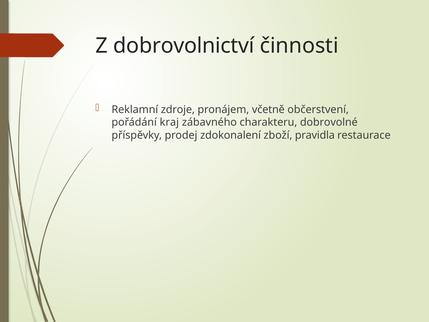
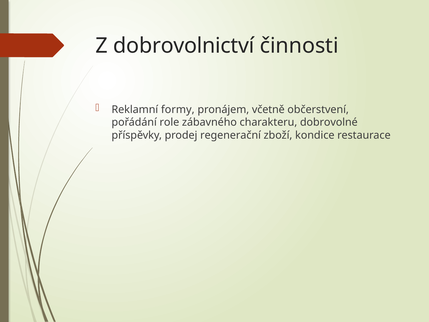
zdroje: zdroje -> formy
kraj: kraj -> role
zdokonalení: zdokonalení -> regenerační
pravidla: pravidla -> kondice
